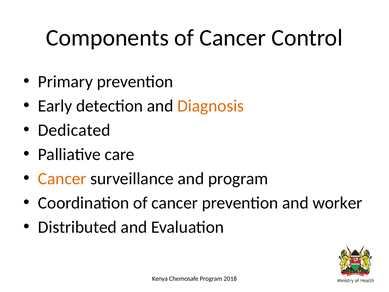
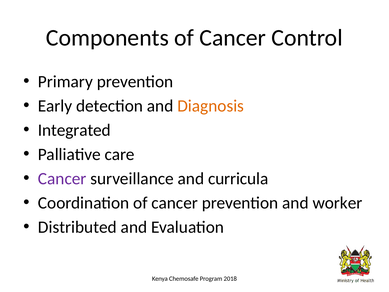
Dedicated: Dedicated -> Integrated
Cancer at (62, 178) colour: orange -> purple
and program: program -> curricula
